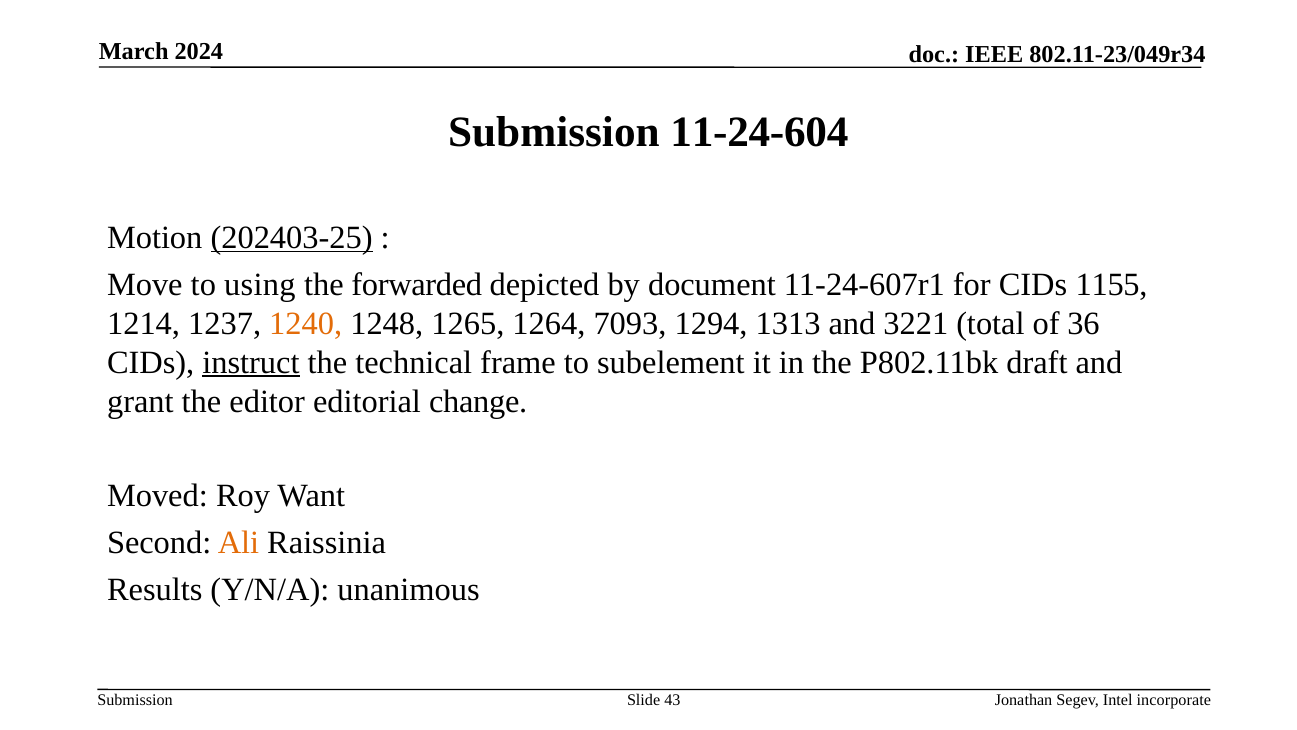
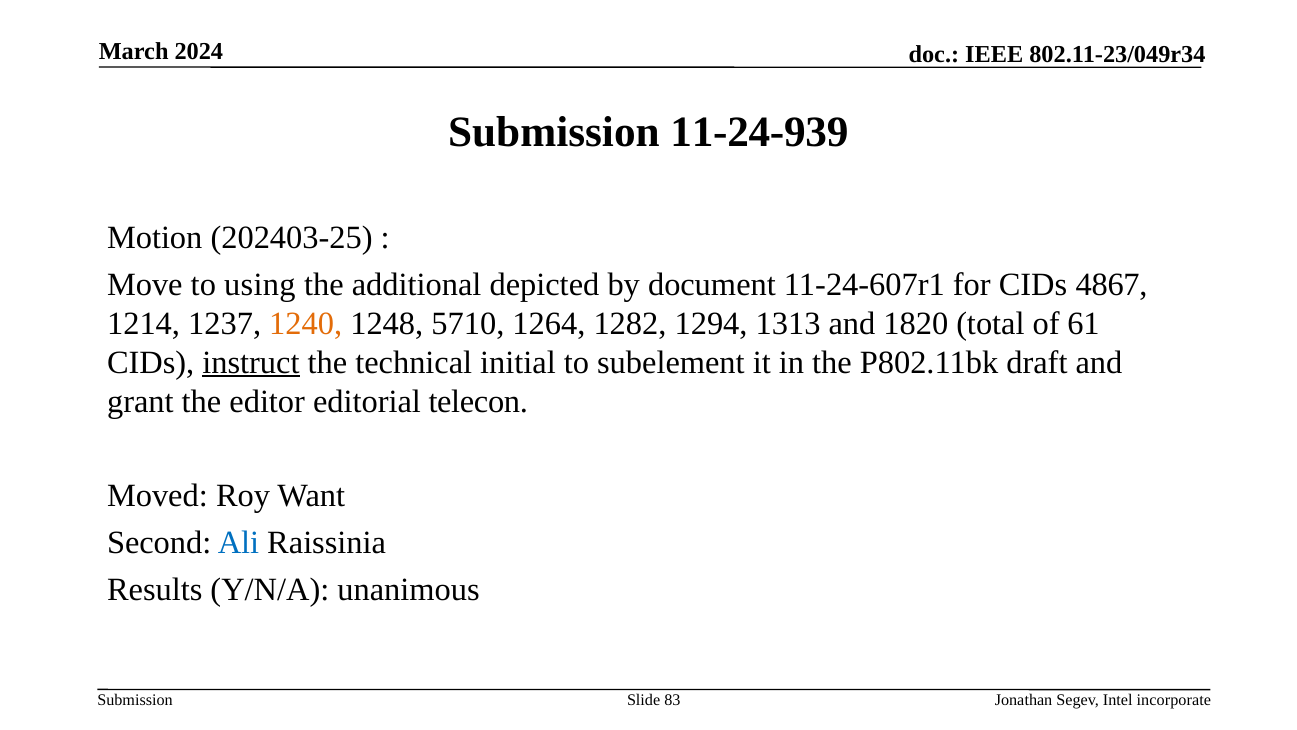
11-24-604: 11-24-604 -> 11-24-939
202403-25 underline: present -> none
forwarded: forwarded -> additional
1155: 1155 -> 4867
1265: 1265 -> 5710
7093: 7093 -> 1282
3221: 3221 -> 1820
36: 36 -> 61
frame: frame -> initial
change: change -> telecon
Ali colour: orange -> blue
43: 43 -> 83
